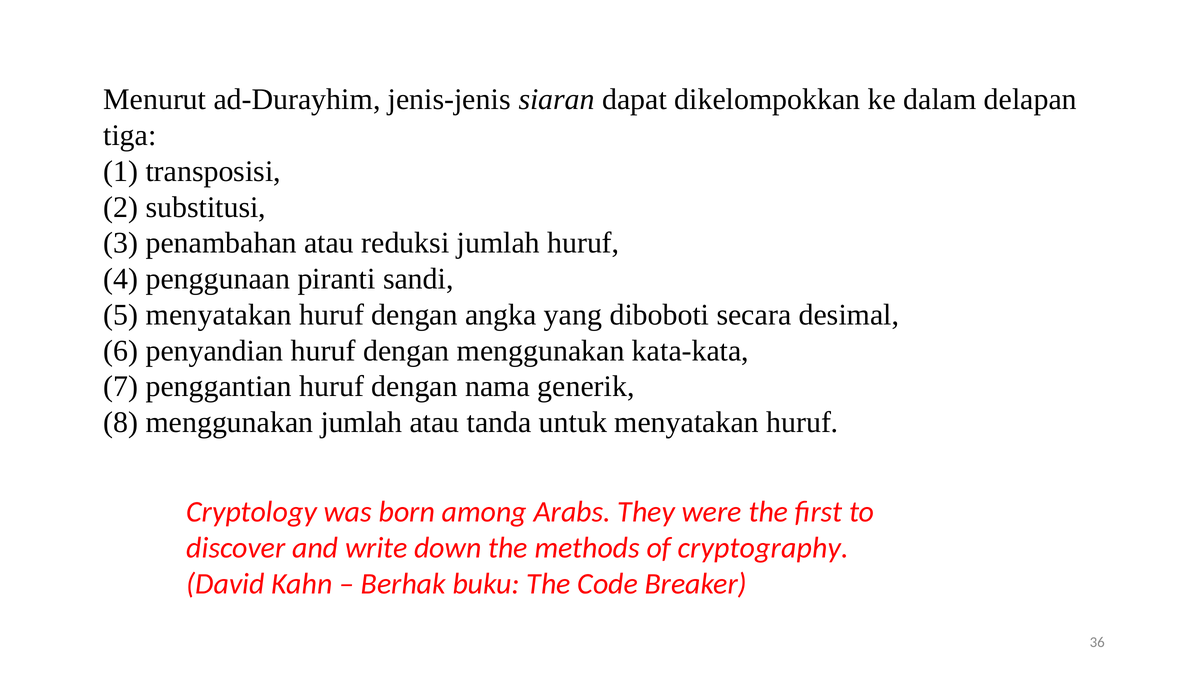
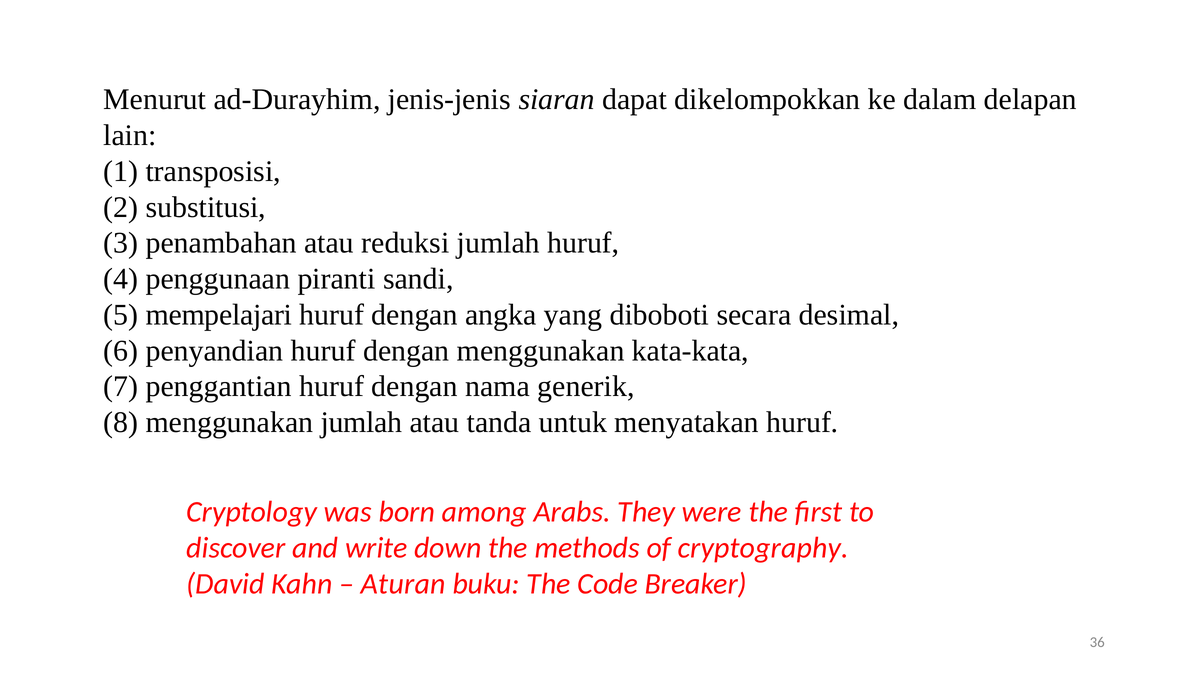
tiga: tiga -> lain
5 menyatakan: menyatakan -> mempelajari
Berhak: Berhak -> Aturan
